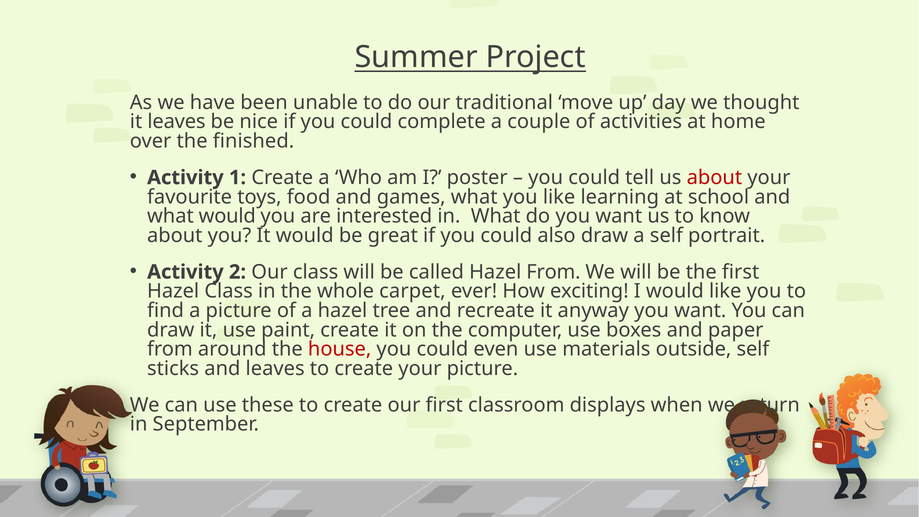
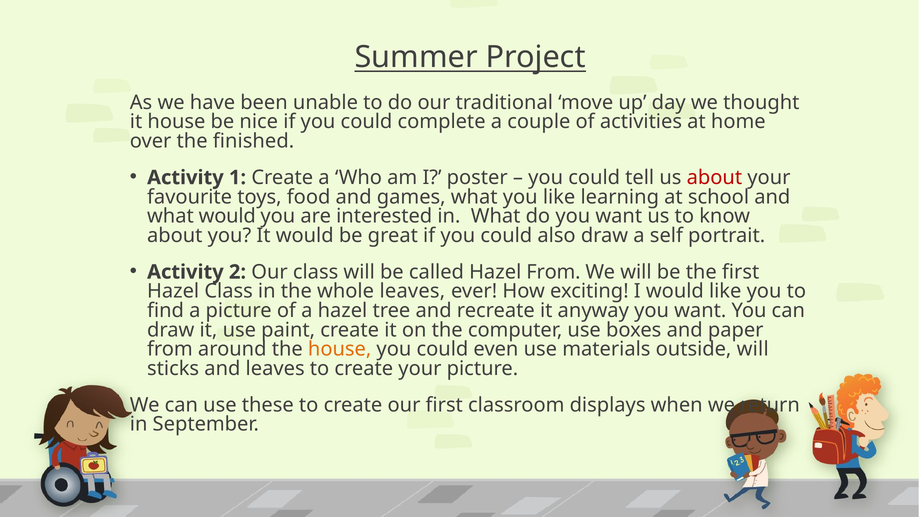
it leaves: leaves -> house
whole carpet: carpet -> leaves
house at (340, 349) colour: red -> orange
outside self: self -> will
